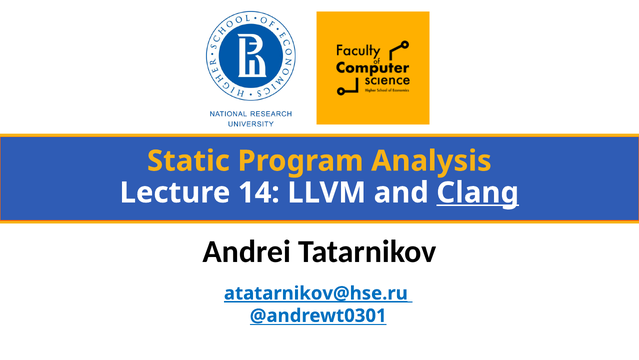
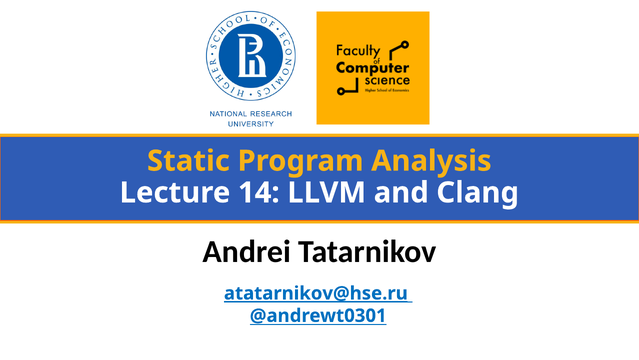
Clang underline: present -> none
